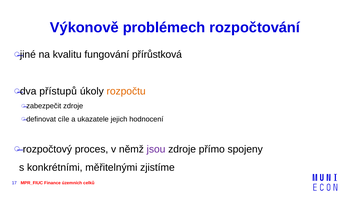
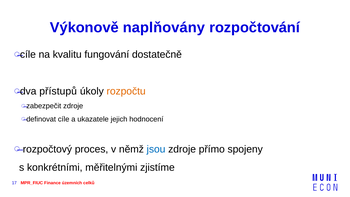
problémech: problémech -> naplňovány
jiné at (28, 55): jiné -> cíle
přírůstková: přírůstková -> dostatečně
jsou colour: purple -> blue
